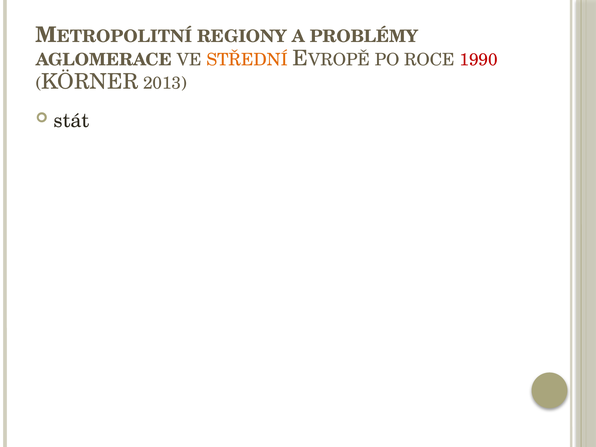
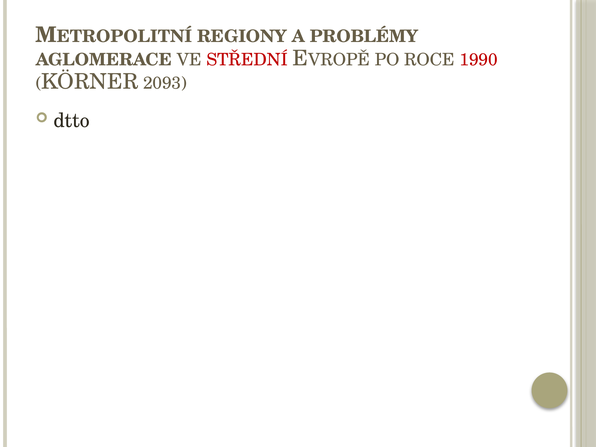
STŘEDNÍ colour: orange -> red
2013: 2013 -> 2093
stát: stát -> dtto
